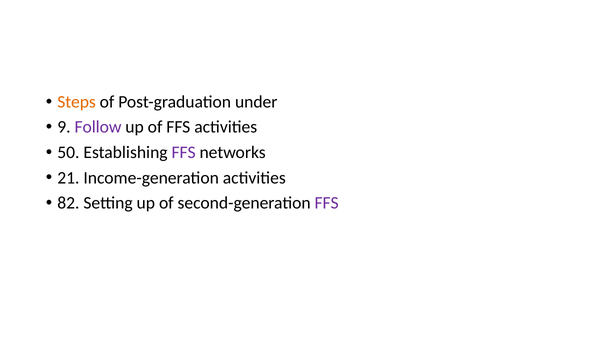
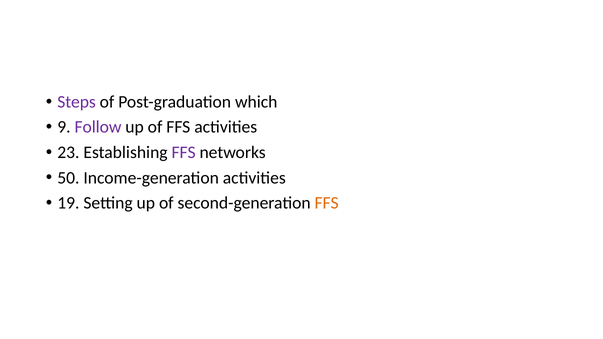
Steps colour: orange -> purple
under: under -> which
50: 50 -> 23
21: 21 -> 50
82: 82 -> 19
FFS at (327, 203) colour: purple -> orange
